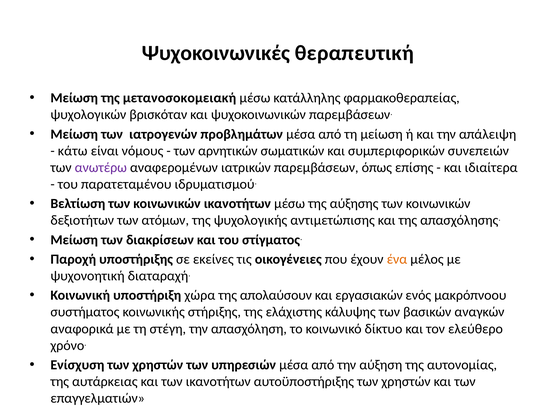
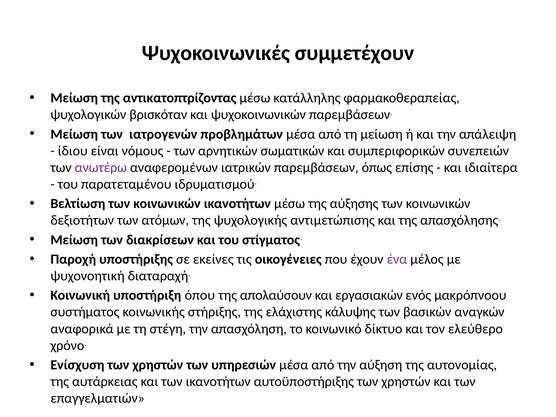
θεραπευτική: θεραπευτική -> συμμετέχουν
μετανοσοκομειακή: μετανοσοκομειακή -> αντικατοπτρίζοντας
κάτω: κάτω -> ίδιου
ένα colour: orange -> purple
χώρα: χώρα -> όπου
